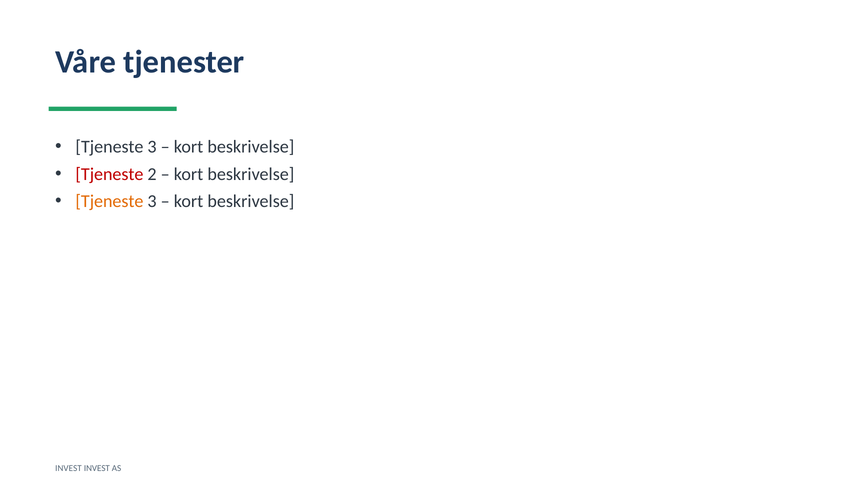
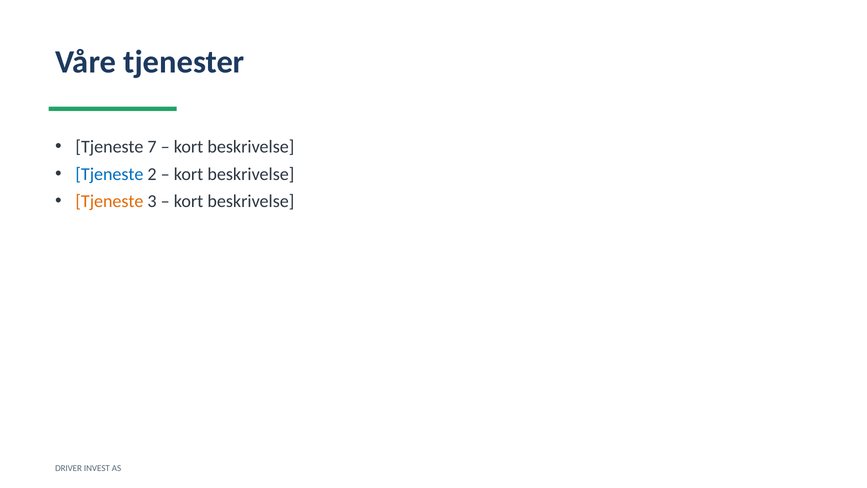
3 at (152, 147): 3 -> 7
Tjeneste at (109, 174) colour: red -> blue
INVEST at (68, 468): INVEST -> DRIVER
